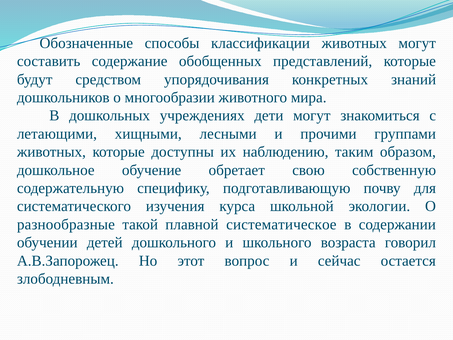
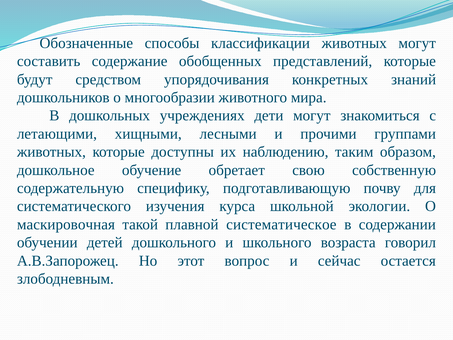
разнообразные: разнообразные -> маскировочная
